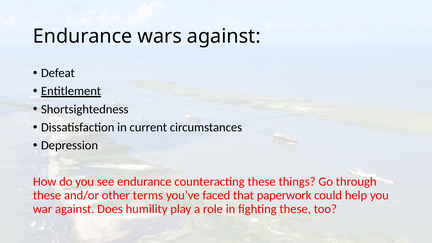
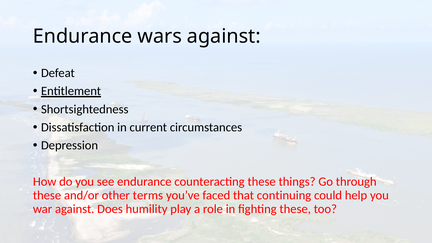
paperwork: paperwork -> continuing
